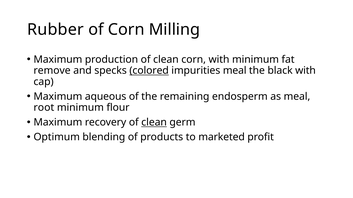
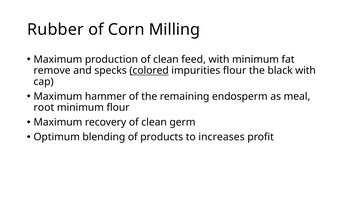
clean corn: corn -> feed
impurities meal: meal -> flour
aqueous: aqueous -> hammer
clean at (154, 123) underline: present -> none
marketed: marketed -> increases
